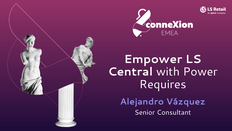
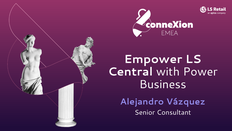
Requires: Requires -> Business
